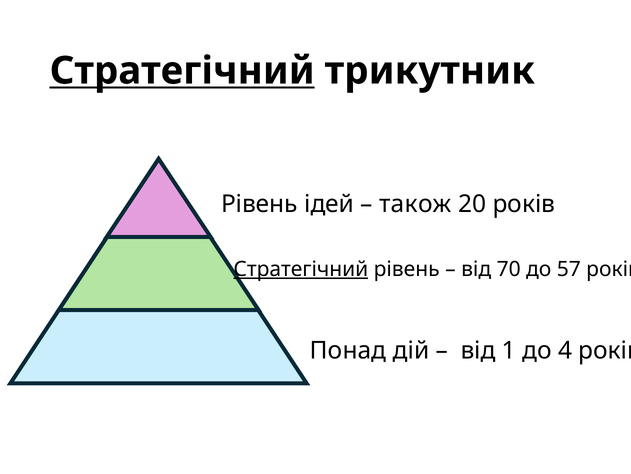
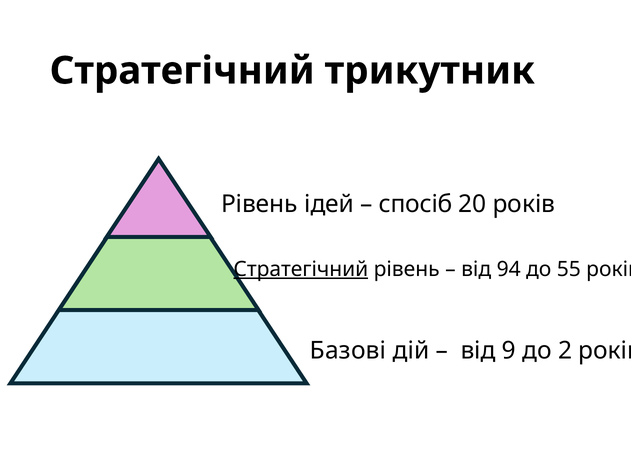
Стратегічний at (182, 71) underline: present -> none
також: також -> спосіб
70: 70 -> 94
57: 57 -> 55
Понад: Понад -> Базові
1: 1 -> 9
4: 4 -> 2
